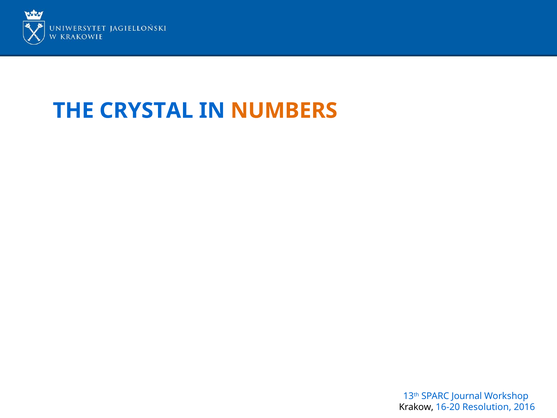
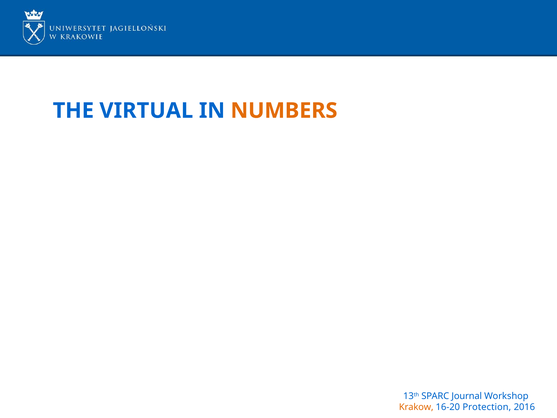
CRYSTAL: CRYSTAL -> VIRTUAL
Krakow colour: black -> orange
Resolution: Resolution -> Protection
